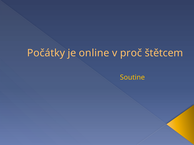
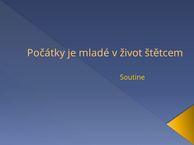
online: online -> mladé
proč: proč -> život
